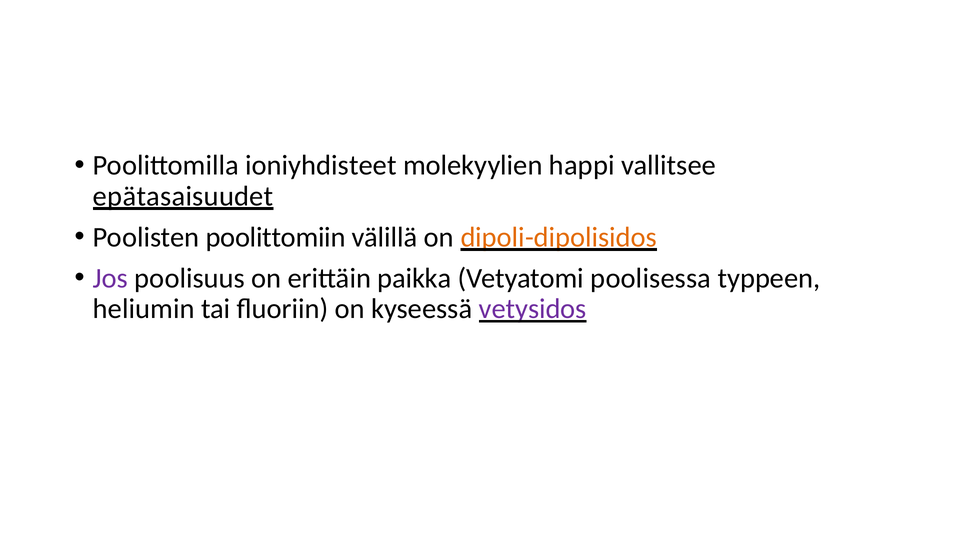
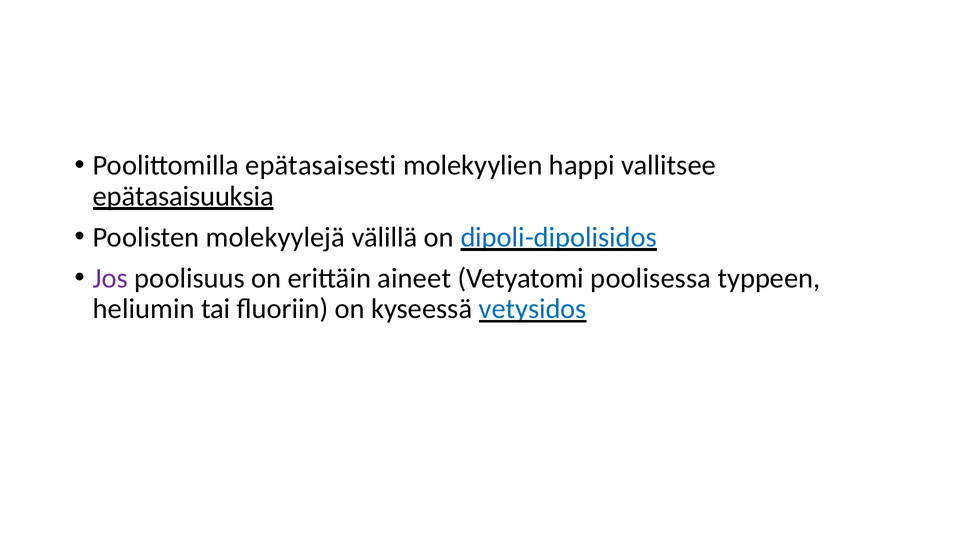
ioniyhdisteet: ioniyhdisteet -> epätasaisesti
epätasaisuudet: epätasaisuudet -> epätasaisuuksia
poolittomiin: poolittomiin -> molekyylejä
dipoli-dipolisidos colour: orange -> blue
paikka: paikka -> aineet
vetysidos colour: purple -> blue
